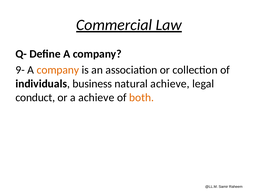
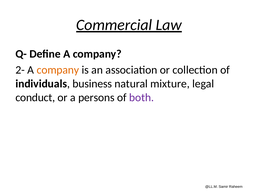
9-: 9- -> 2-
natural achieve: achieve -> mixture
a achieve: achieve -> persons
both colour: orange -> purple
